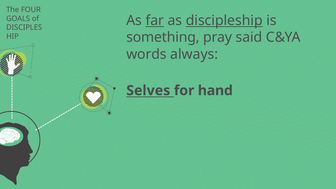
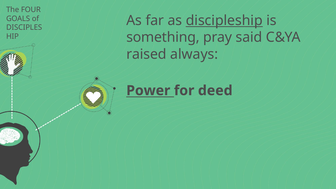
far underline: present -> none
words: words -> raised
Selves: Selves -> Power
hand: hand -> deed
